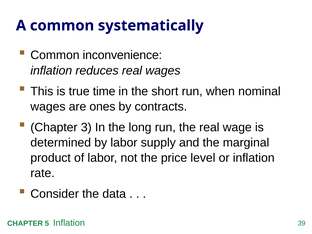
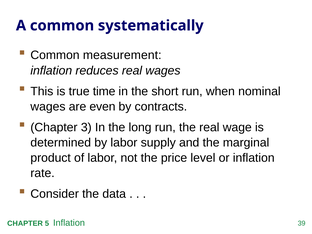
inconvenience: inconvenience -> measurement
ones: ones -> even
